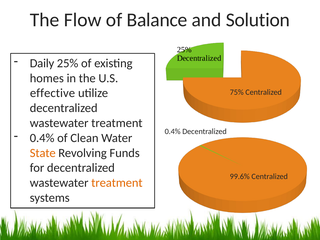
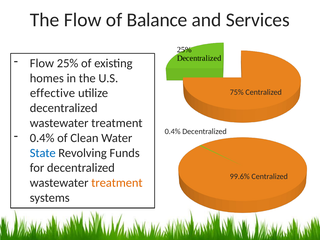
Solution: Solution -> Services
Daily at (42, 63): Daily -> Flow
State colour: orange -> blue
